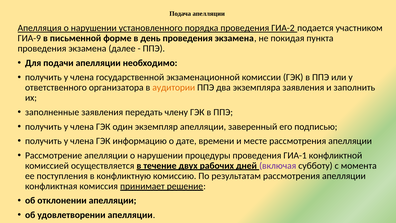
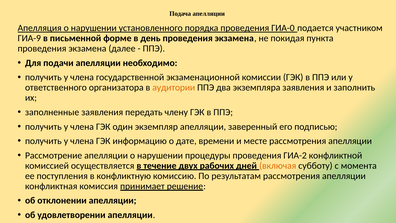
ГИА-2: ГИА-2 -> ГИА-0
ГИА-1: ГИА-1 -> ГИА-2
включая colour: purple -> orange
